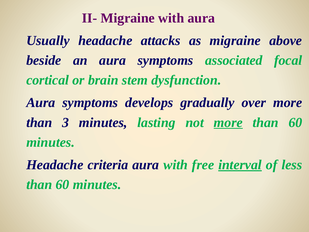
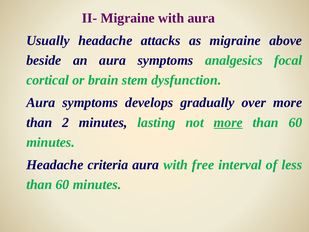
associated: associated -> analgesics
3: 3 -> 2
interval underline: present -> none
